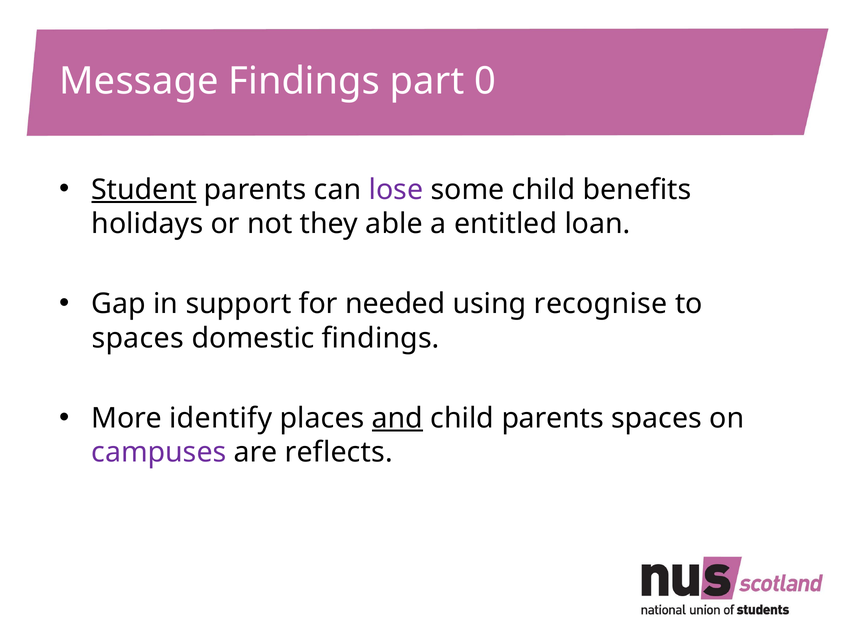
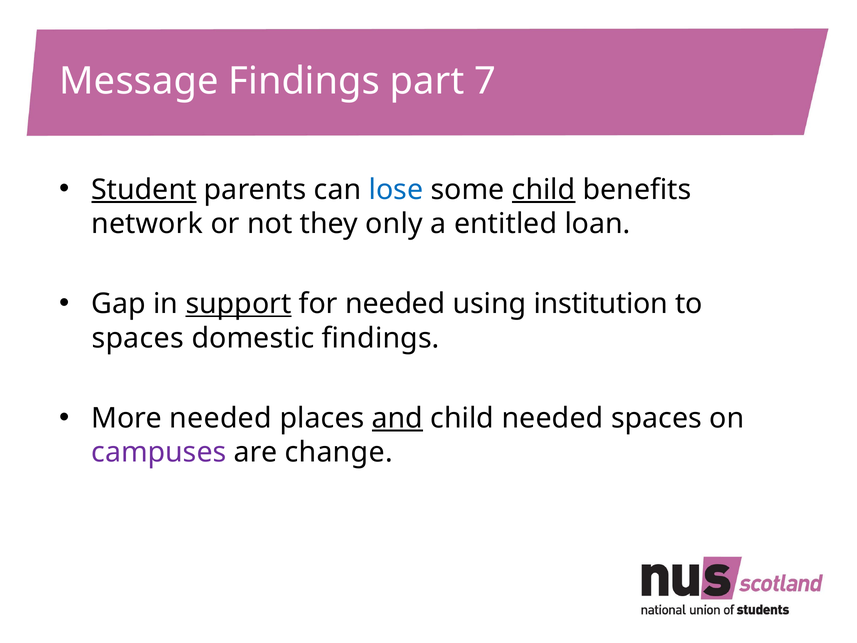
0: 0 -> 7
lose colour: purple -> blue
child at (544, 190) underline: none -> present
holidays: holidays -> network
able: able -> only
support underline: none -> present
recognise: recognise -> institution
More identify: identify -> needed
child parents: parents -> needed
reflects: reflects -> change
